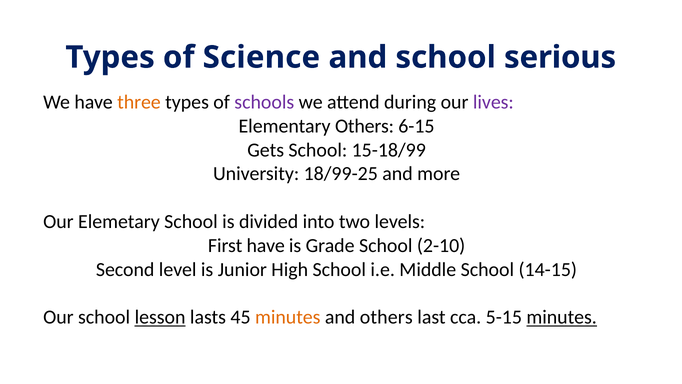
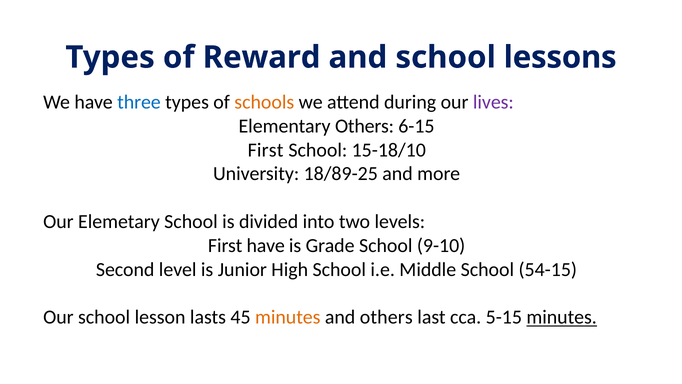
Science: Science -> Reward
serious: serious -> lessons
three colour: orange -> blue
schools colour: purple -> orange
Gets at (266, 150): Gets -> First
15-18/99: 15-18/99 -> 15-18/10
18/99-25: 18/99-25 -> 18/89-25
2-10: 2-10 -> 9-10
14-15: 14-15 -> 54-15
lesson underline: present -> none
